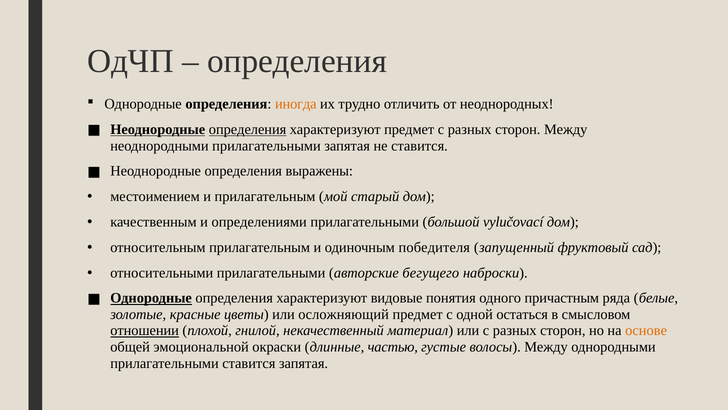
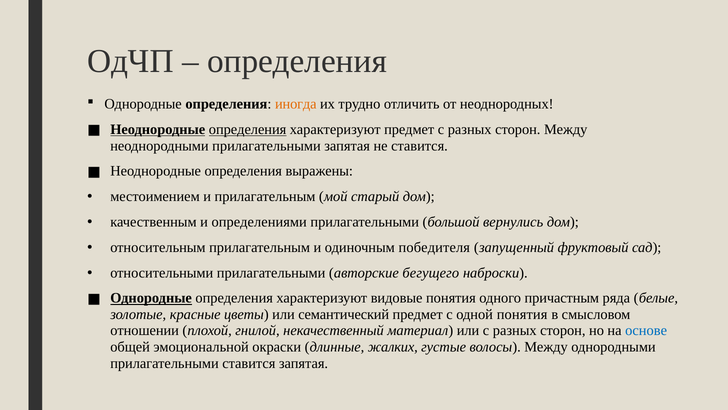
vylučovací: vylučovací -> вернулись
осложняющий: осложняющий -> семантический
одной остаться: остаться -> понятия
отношении underline: present -> none
основе colour: orange -> blue
частью: частью -> жалких
